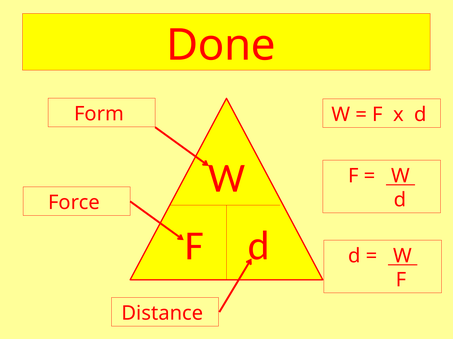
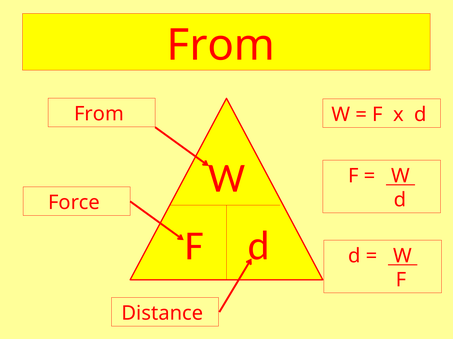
Done at (221, 45): Done -> From
Form at (99, 114): Form -> From
